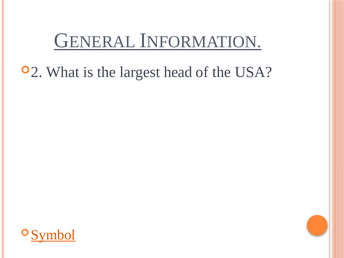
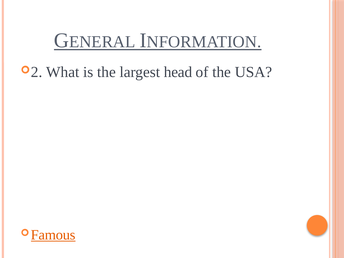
Symbol: Symbol -> Famous
